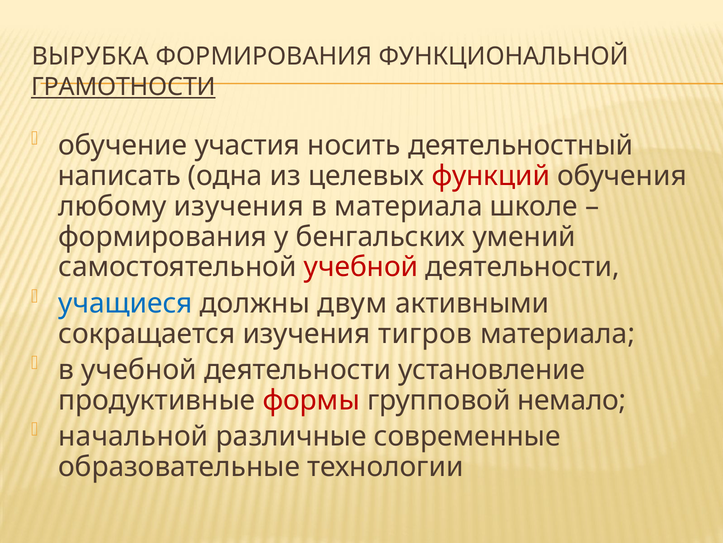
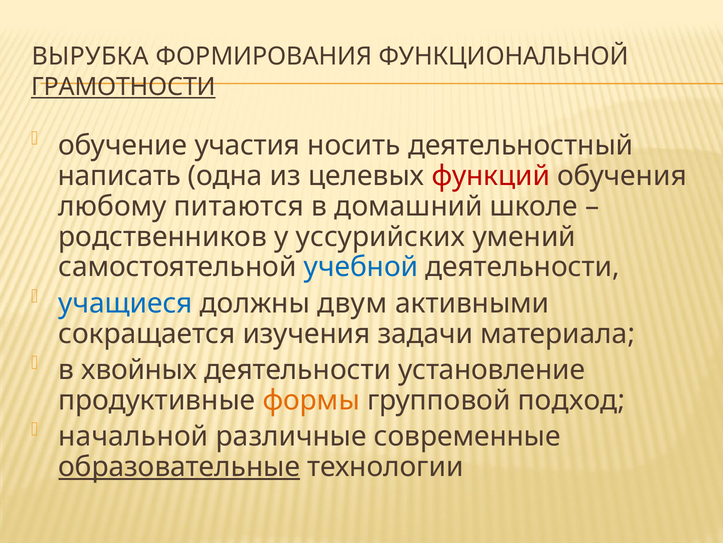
любому изучения: изучения -> питаются
в материала: материала -> домашний
формирования at (163, 236): формирования -> родственников
бенгальских: бенгальских -> уссурийских
учебной at (361, 267) colour: red -> blue
тигров: тигров -> задачи
в учебной: учебной -> хвойных
формы colour: red -> orange
немало: немало -> подход
образовательные underline: none -> present
